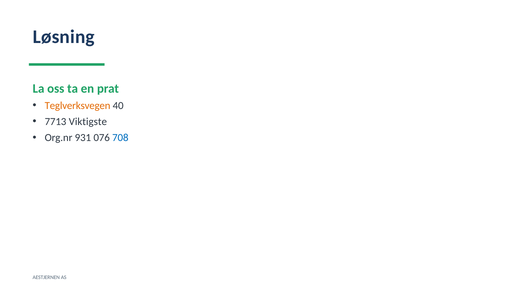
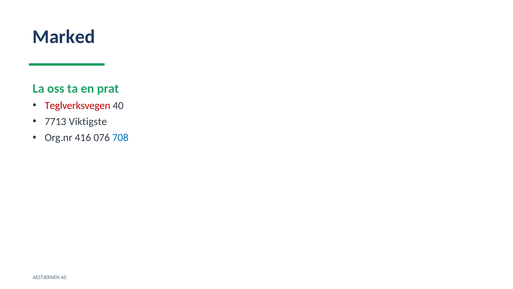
Løsning: Løsning -> Marked
Teglverksvegen colour: orange -> red
931: 931 -> 416
